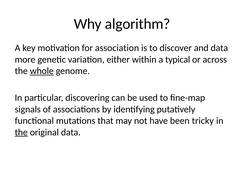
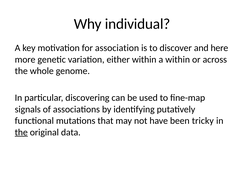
algorithm: algorithm -> individual
and data: data -> here
a typical: typical -> within
whole underline: present -> none
